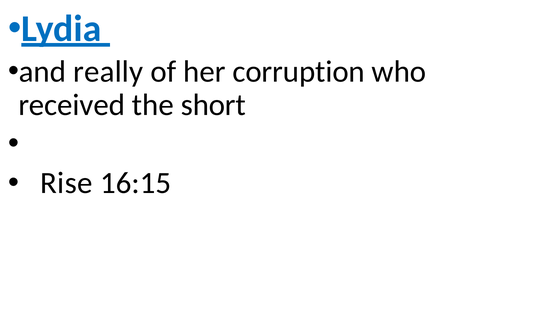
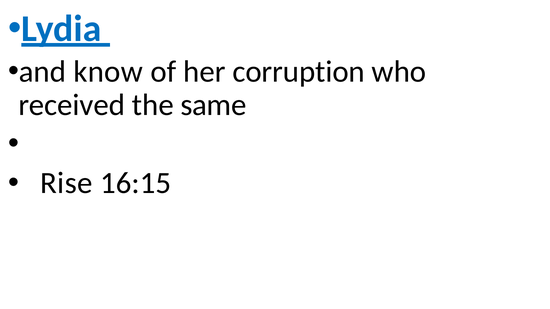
really: really -> know
short: short -> same
